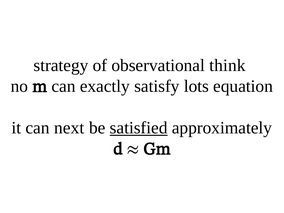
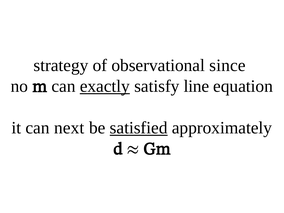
think: think -> since
exactly underline: none -> present
lots: lots -> line
